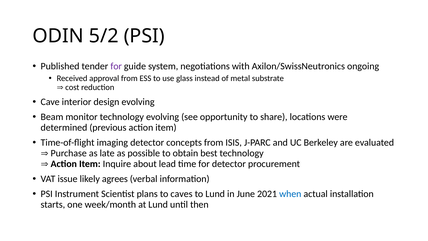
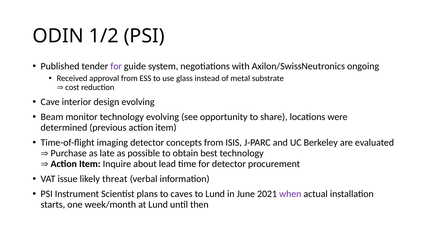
5/2: 5/2 -> 1/2
agrees: agrees -> threat
when colour: blue -> purple
